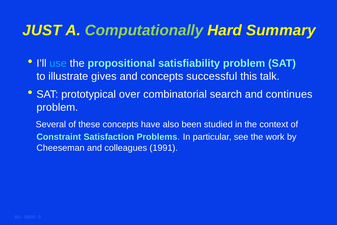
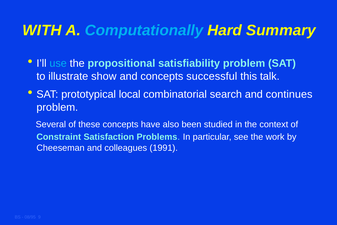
JUST: JUST -> WITH
Computationally colour: light green -> light blue
gives: gives -> show
over: over -> local
